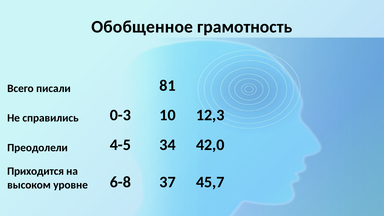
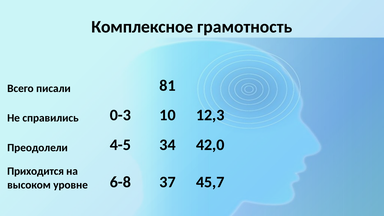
Обобщенное: Обобщенное -> Комплексное
